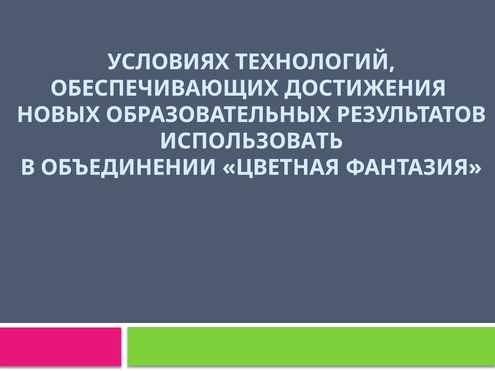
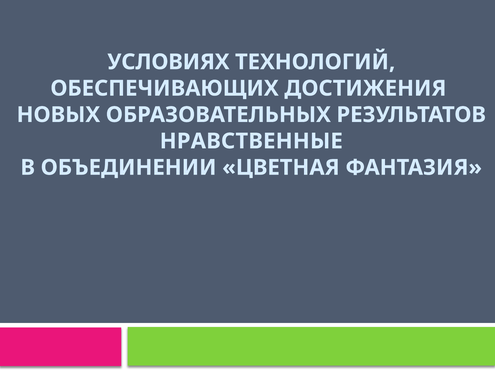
ИСПОЛЬЗОВАТЬ: ИСПОЛЬЗОВАТЬ -> НРАВСТВЕННЫЕ
